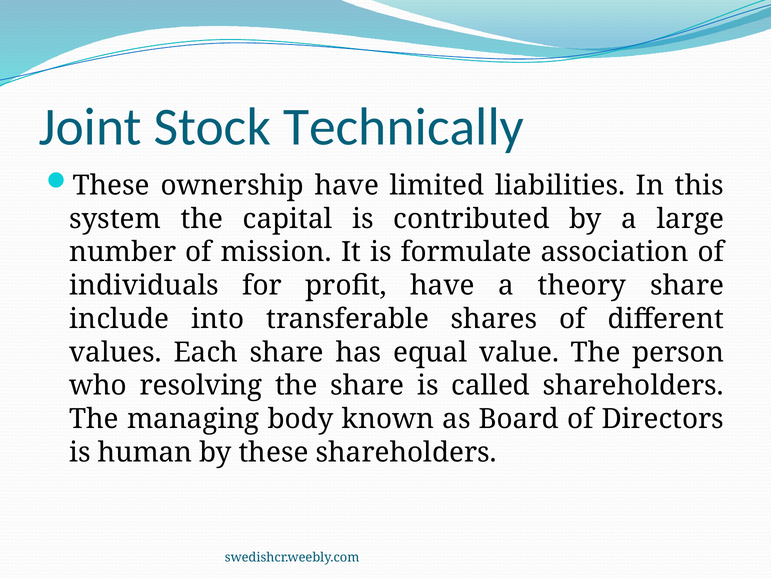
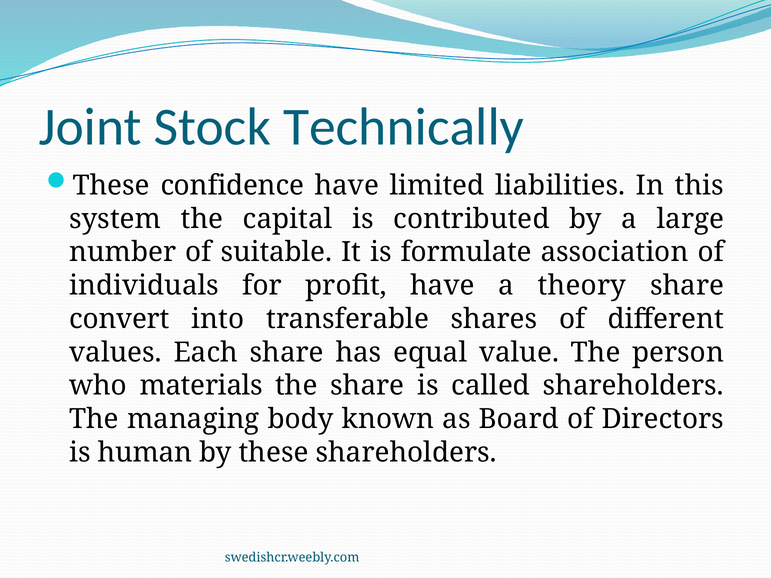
ownership: ownership -> confidence
mission: mission -> suitable
include: include -> convert
resolving: resolving -> materials
